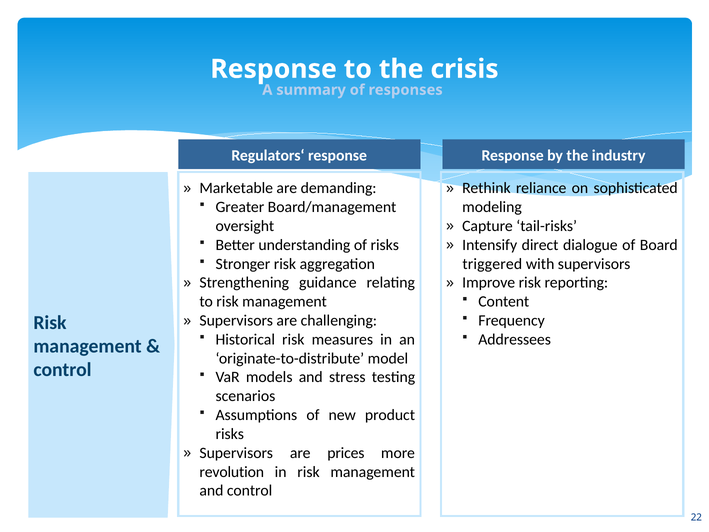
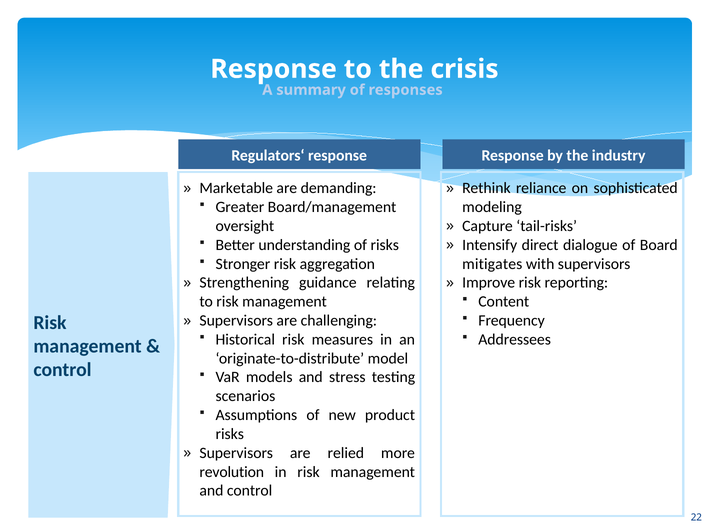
triggered: triggered -> mitigates
prices: prices -> relied
